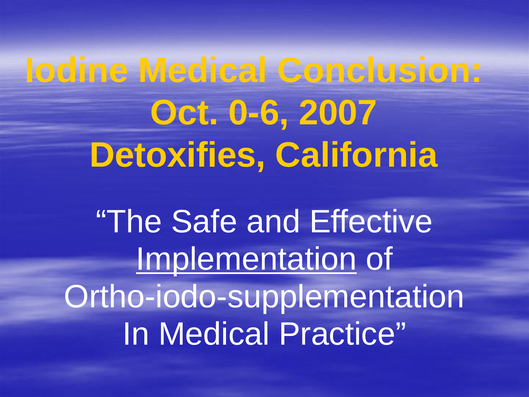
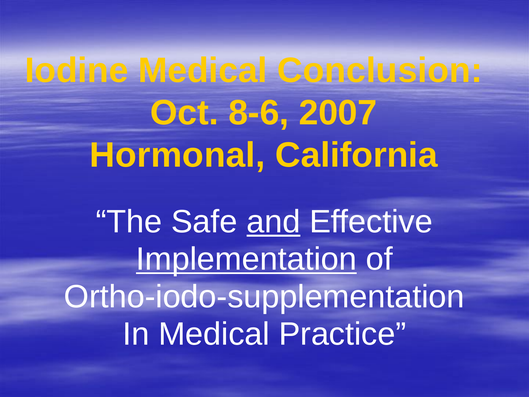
0-6: 0-6 -> 8-6
Detoxifies: Detoxifies -> Hormonal
and underline: none -> present
